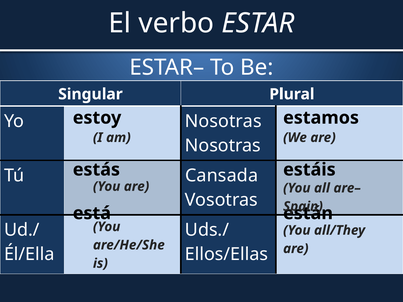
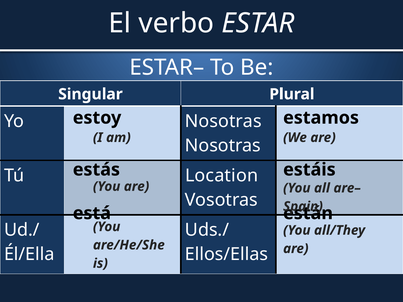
Cansada: Cansada -> Location
